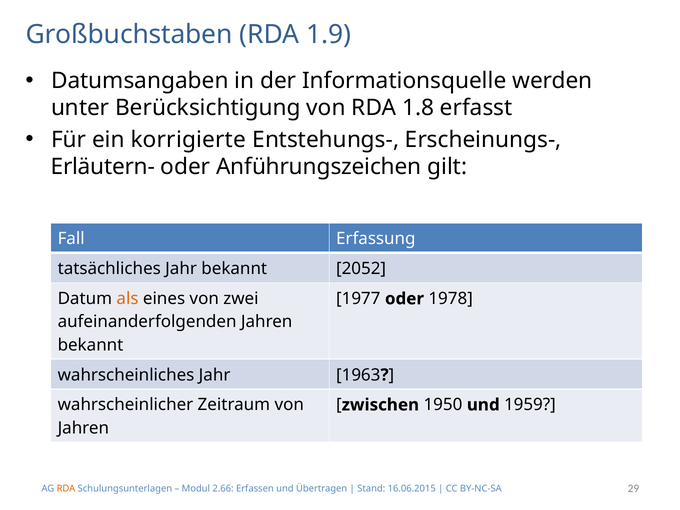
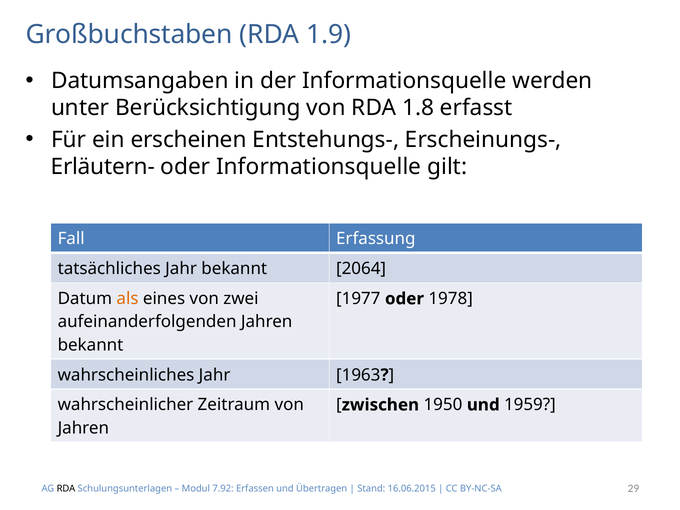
korrigierte: korrigierte -> erscheinen
oder Anführungszeichen: Anführungszeichen -> Informationsquelle
2052: 2052 -> 2064
RDA at (66, 488) colour: orange -> black
2.66: 2.66 -> 7.92
